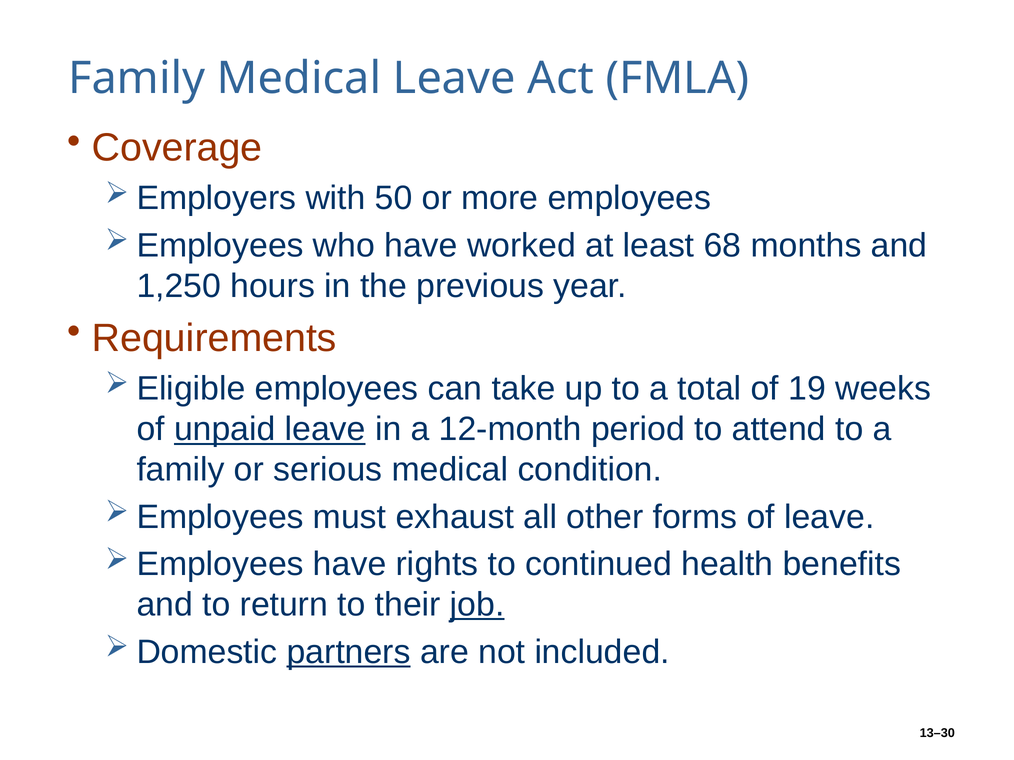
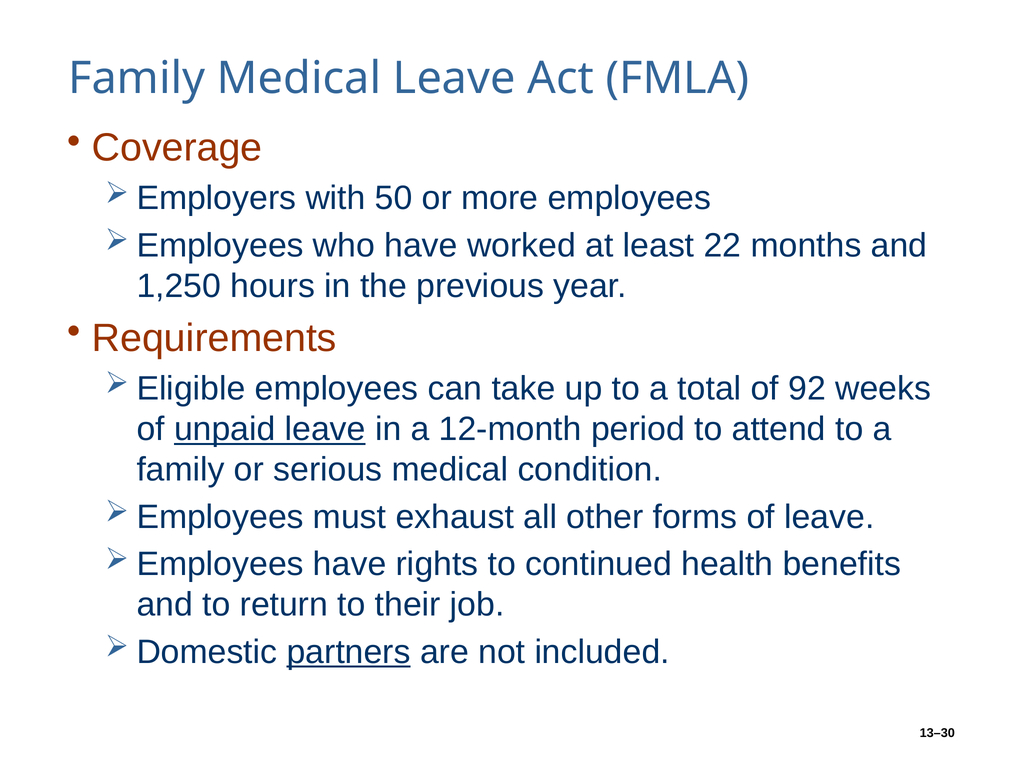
68: 68 -> 22
19: 19 -> 92
job underline: present -> none
